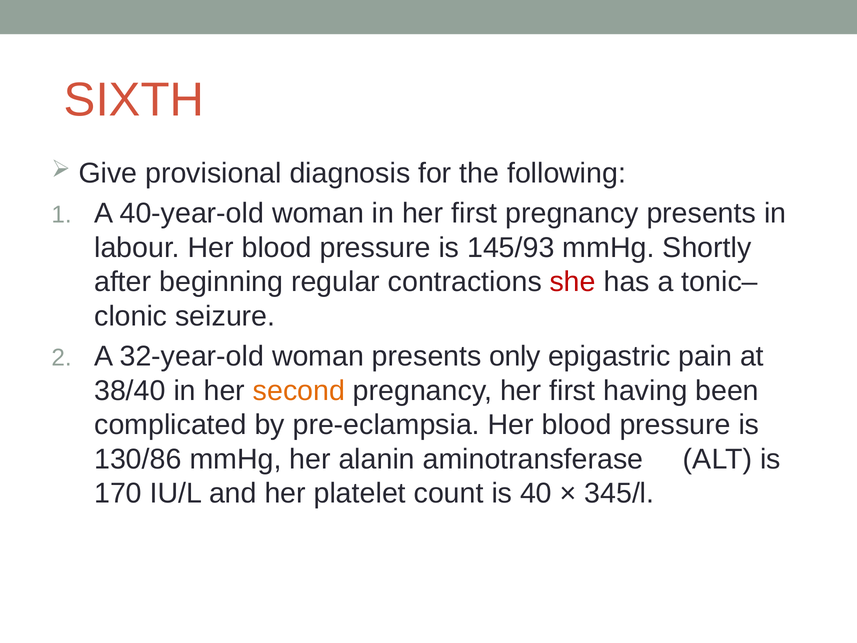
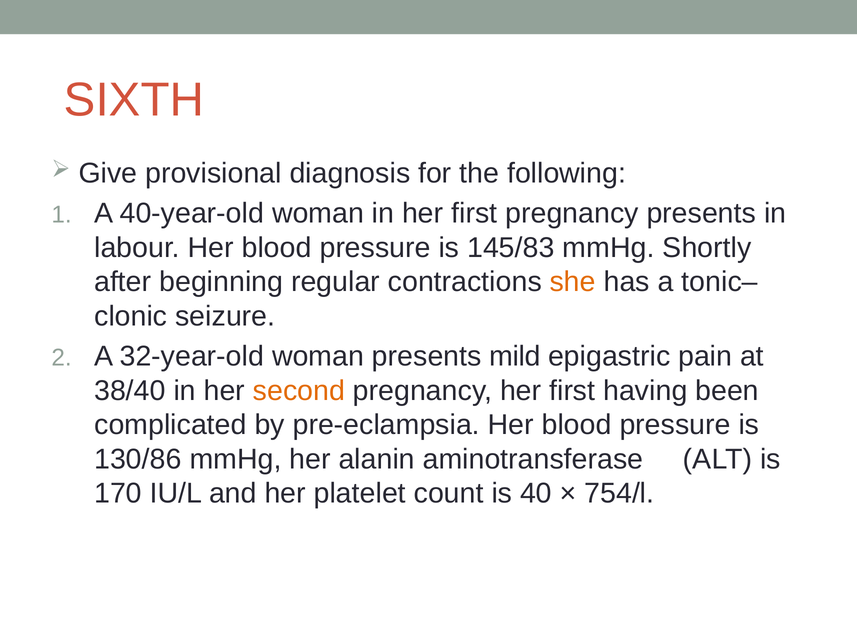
145/93: 145/93 -> 145/83
she colour: red -> orange
only: only -> mild
345/l: 345/l -> 754/l
